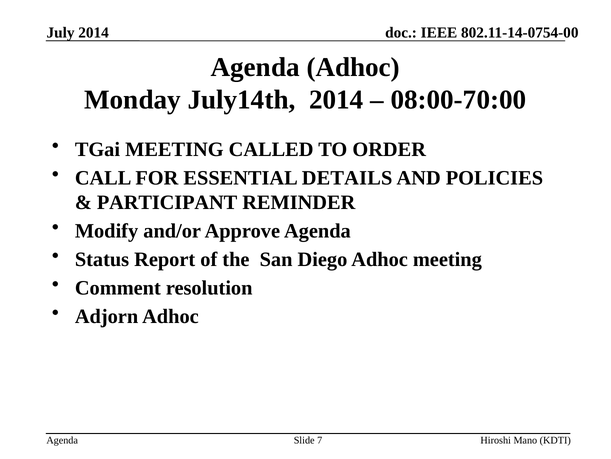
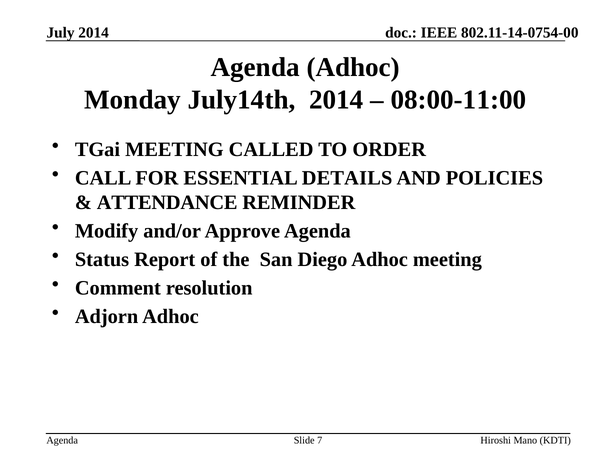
08:00-70:00: 08:00-70:00 -> 08:00-11:00
PARTICIPANT: PARTICIPANT -> ATTENDANCE
